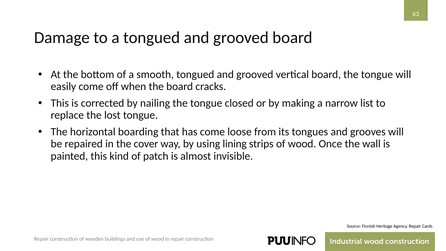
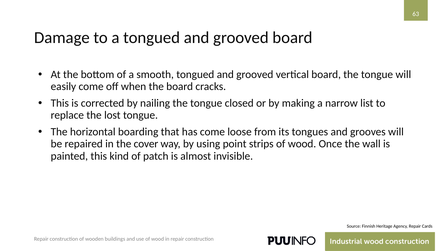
lining: lining -> point
